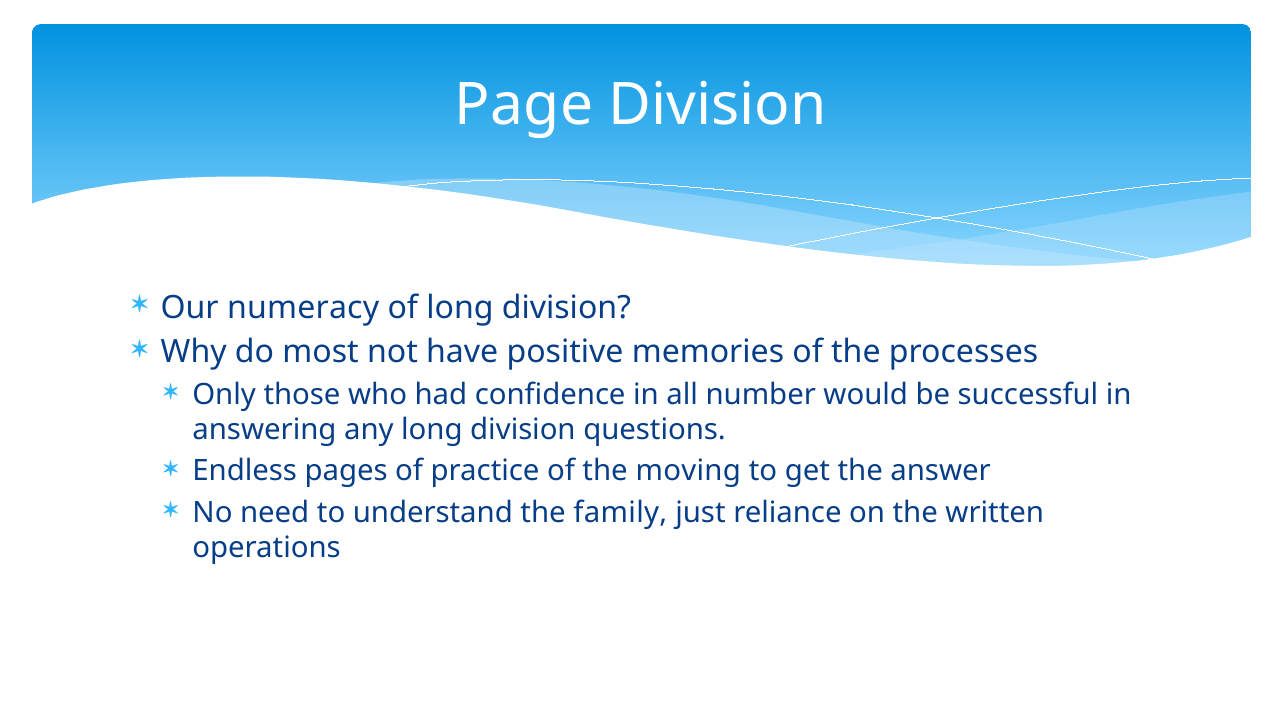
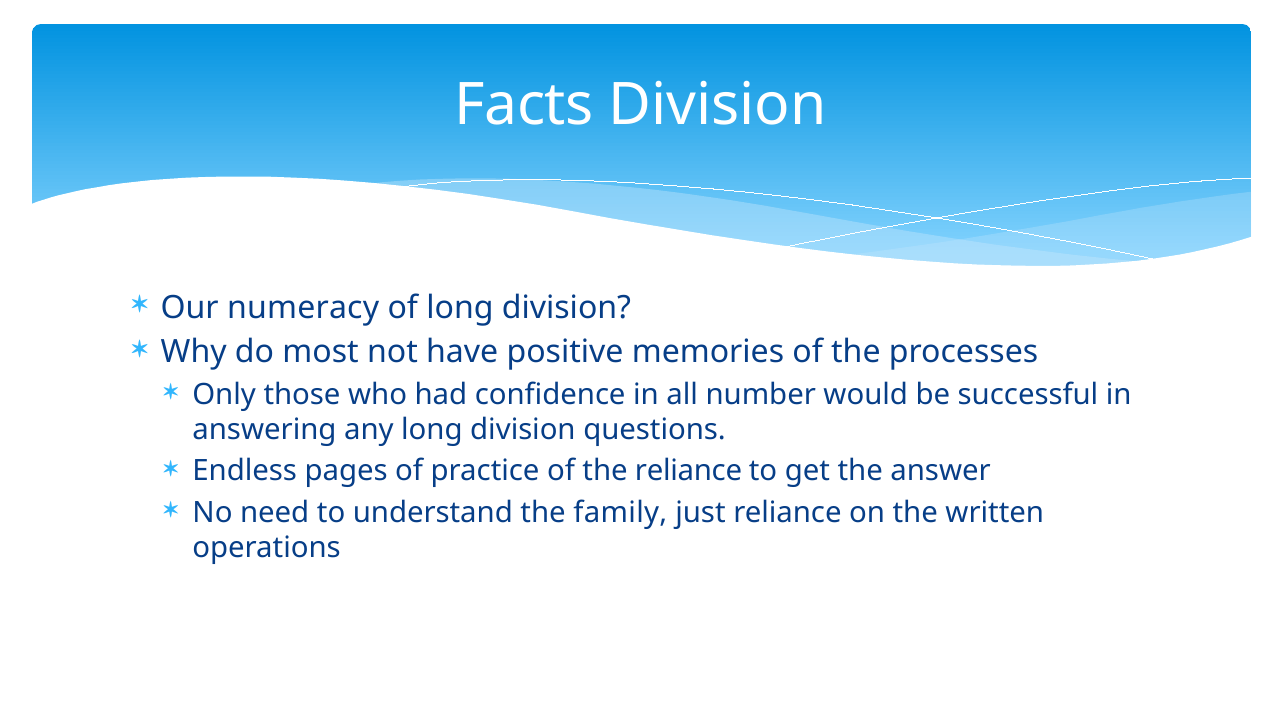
Page: Page -> Facts
the moving: moving -> reliance
